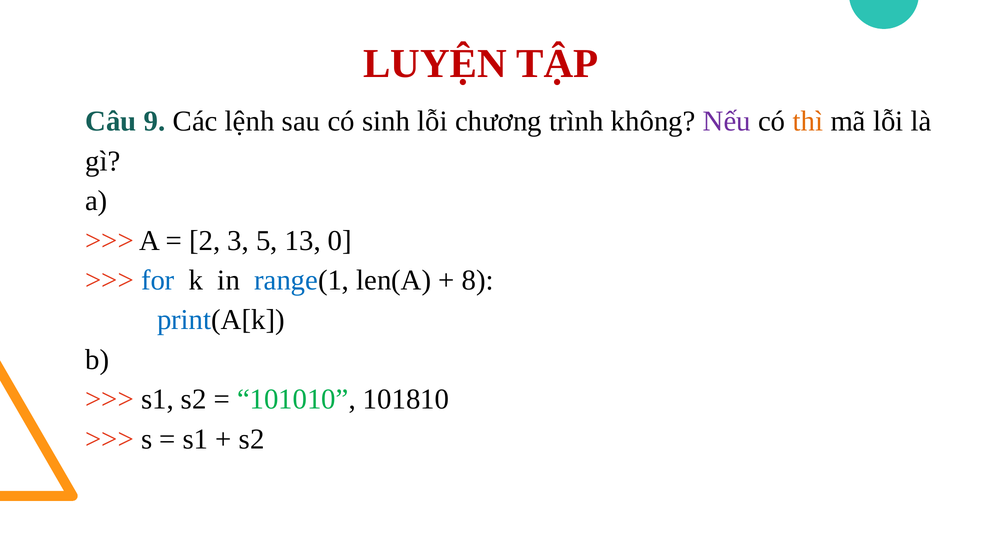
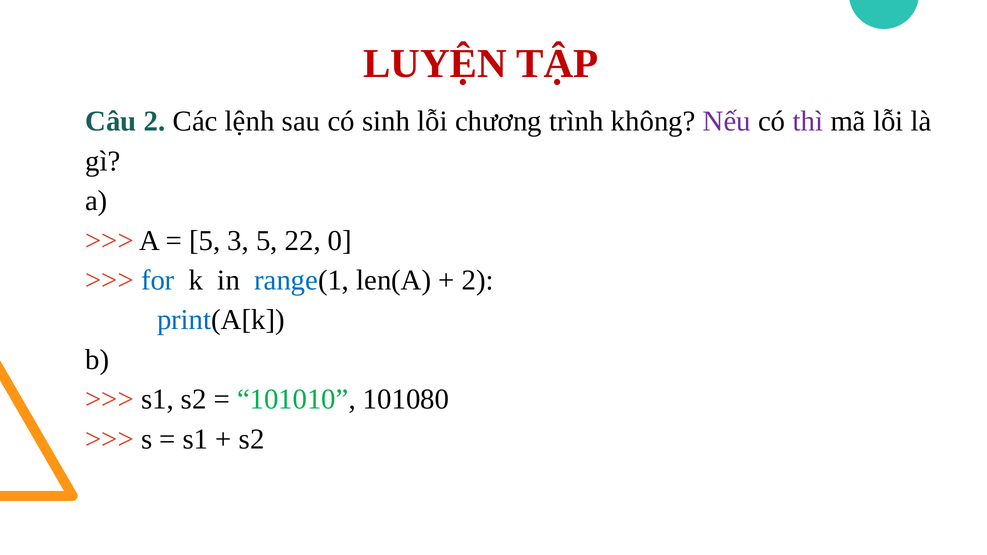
Câu 9: 9 -> 2
thì colour: orange -> purple
2 at (205, 241): 2 -> 5
13: 13 -> 22
8 at (478, 280): 8 -> 2
101810: 101810 -> 101080
